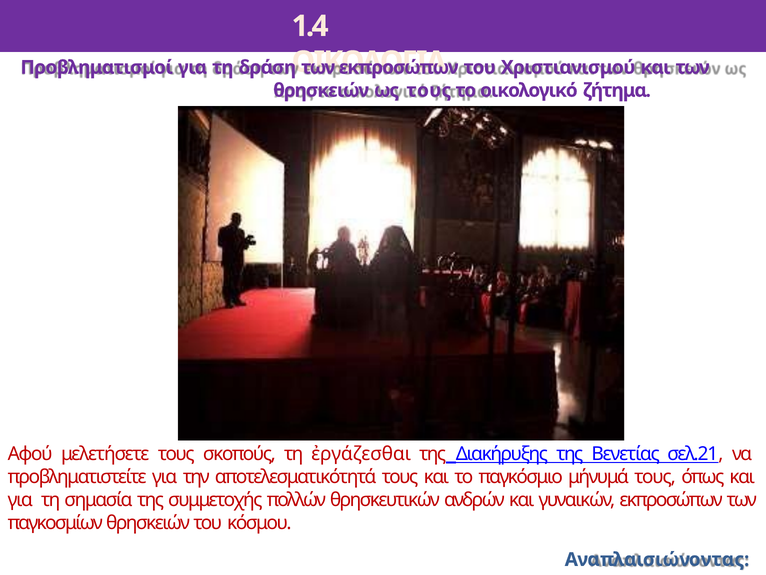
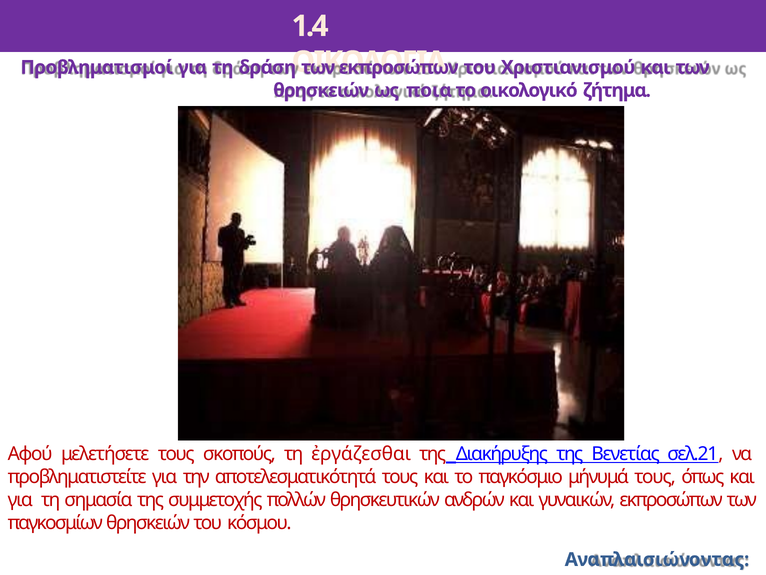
ως τους: τους -> ποια
